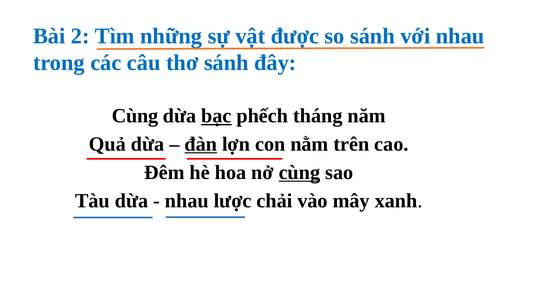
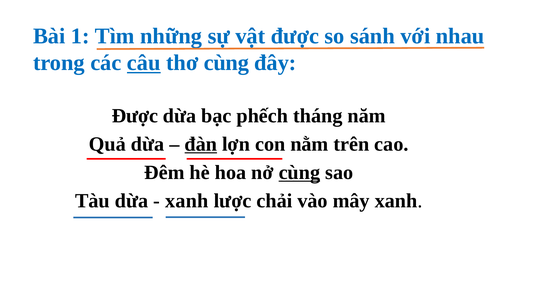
2: 2 -> 1
câu underline: none -> present
thơ sánh: sánh -> cùng
Cùng at (135, 116): Cùng -> Được
bạc underline: present -> none
nhau at (187, 200): nhau -> xanh
